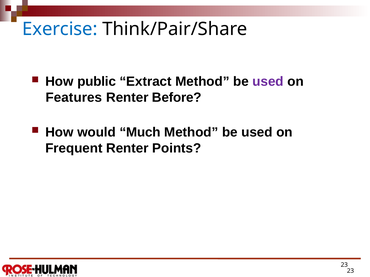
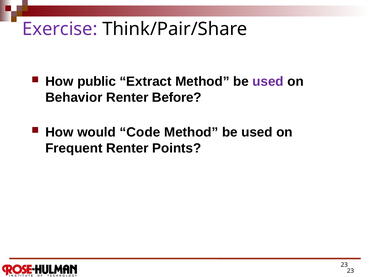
Exercise colour: blue -> purple
Features: Features -> Behavior
Much: Much -> Code
